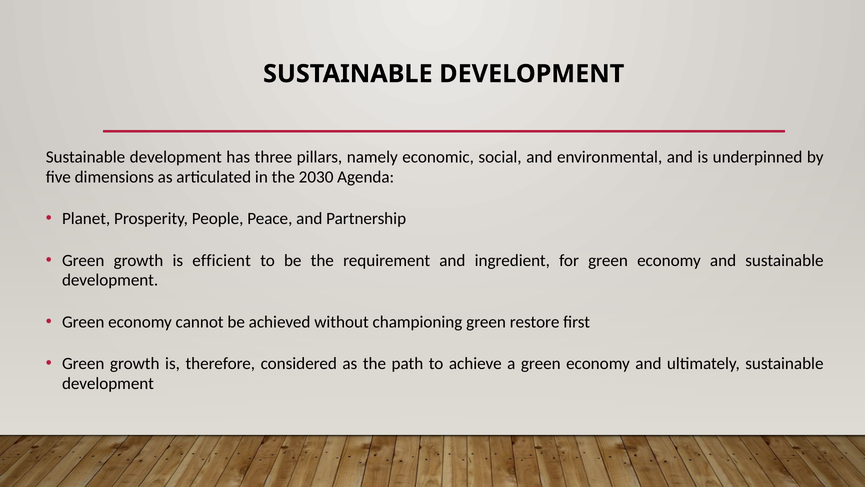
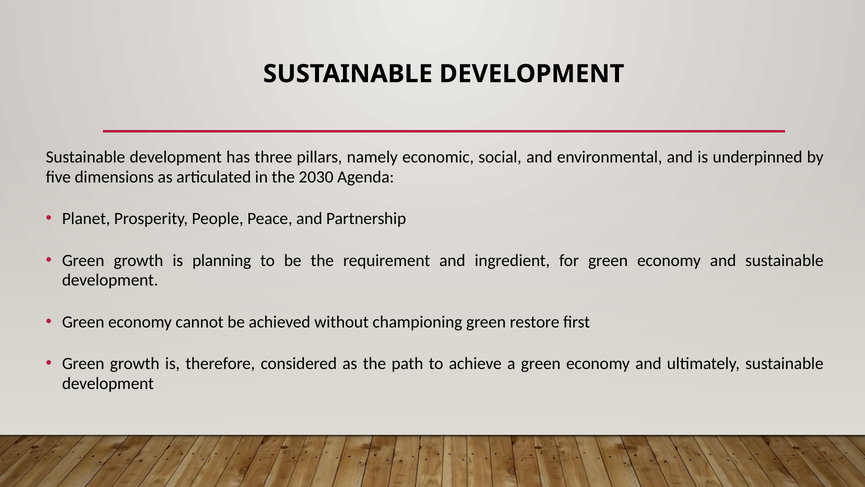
efficient: efficient -> planning
